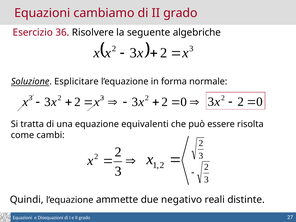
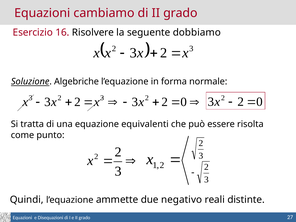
36: 36 -> 16
algebriche: algebriche -> dobbiamo
Esplicitare: Esplicitare -> Algebriche
cambi: cambi -> punto
